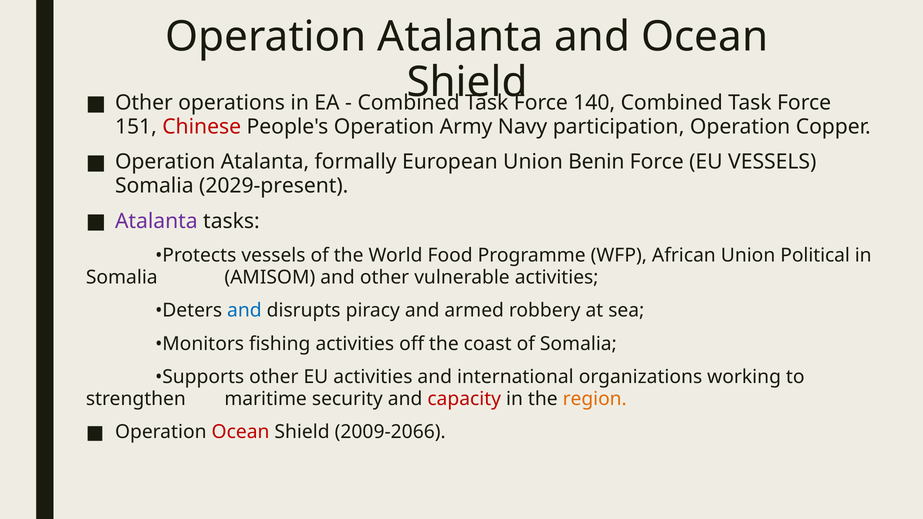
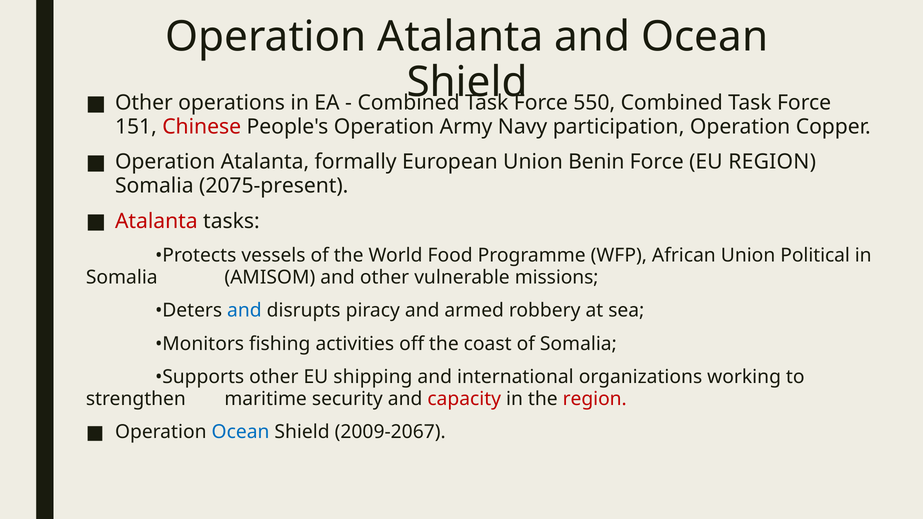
140: 140 -> 550
EU VESSELS: VESSELS -> REGION
2029-present: 2029-present -> 2075-present
Atalanta at (156, 221) colour: purple -> red
vulnerable activities: activities -> missions
EU activities: activities -> shipping
region at (595, 399) colour: orange -> red
Ocean at (241, 432) colour: red -> blue
2009-2066: 2009-2066 -> 2009-2067
